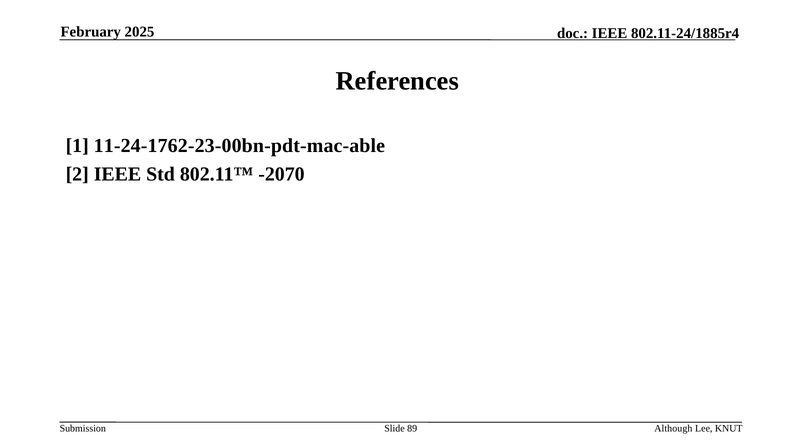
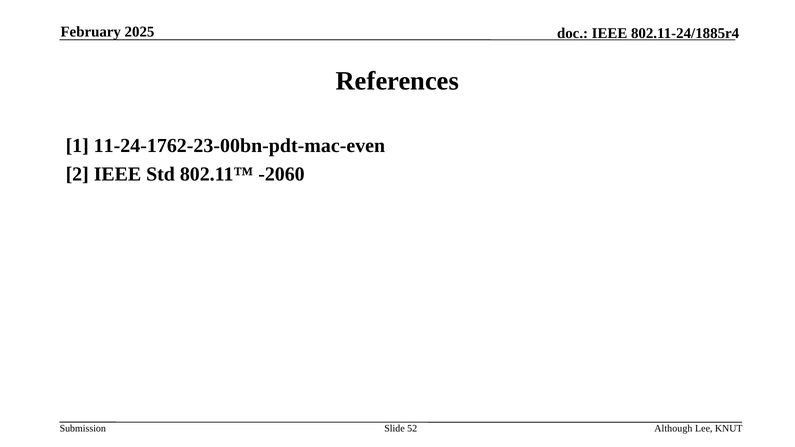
11-24-1762-23-00bn-pdt-mac-able: 11-24-1762-23-00bn-pdt-mac-able -> 11-24-1762-23-00bn-pdt-mac-even
‐2070: ‐2070 -> ‐2060
89: 89 -> 52
